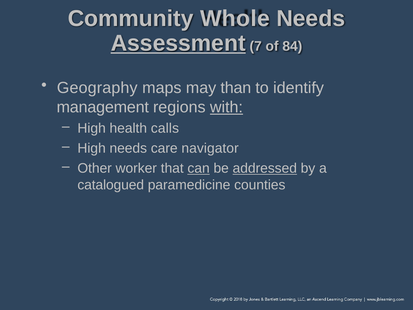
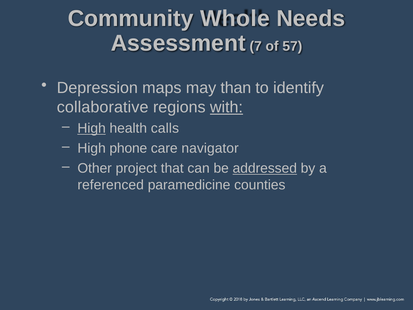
Assessment underline: present -> none
84: 84 -> 57
Geography: Geography -> Depression
management: management -> collaborative
High at (92, 128) underline: none -> present
High needs: needs -> phone
worker: worker -> project
can underline: present -> none
catalogued: catalogued -> referenced
